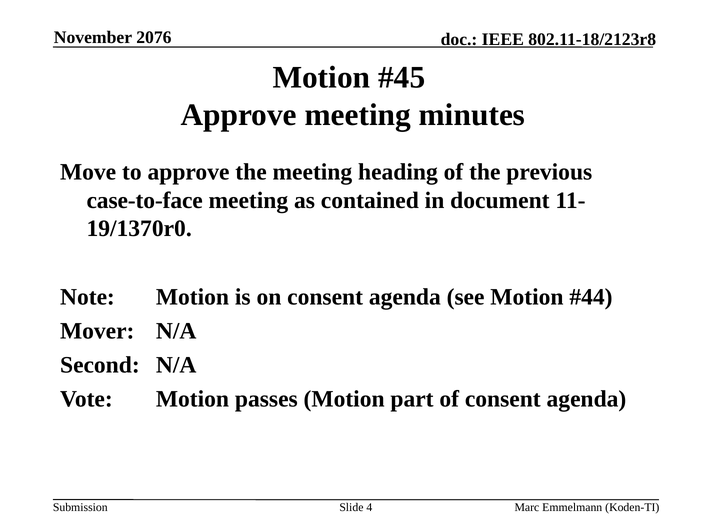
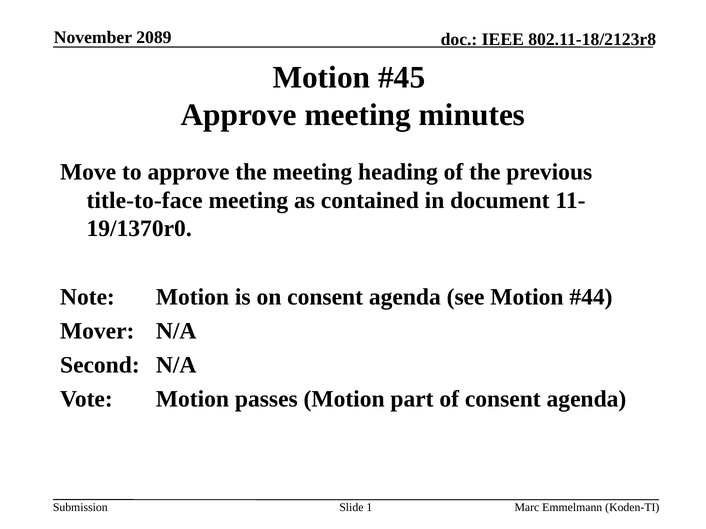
2076: 2076 -> 2089
case-to-face: case-to-face -> title-to-face
4: 4 -> 1
